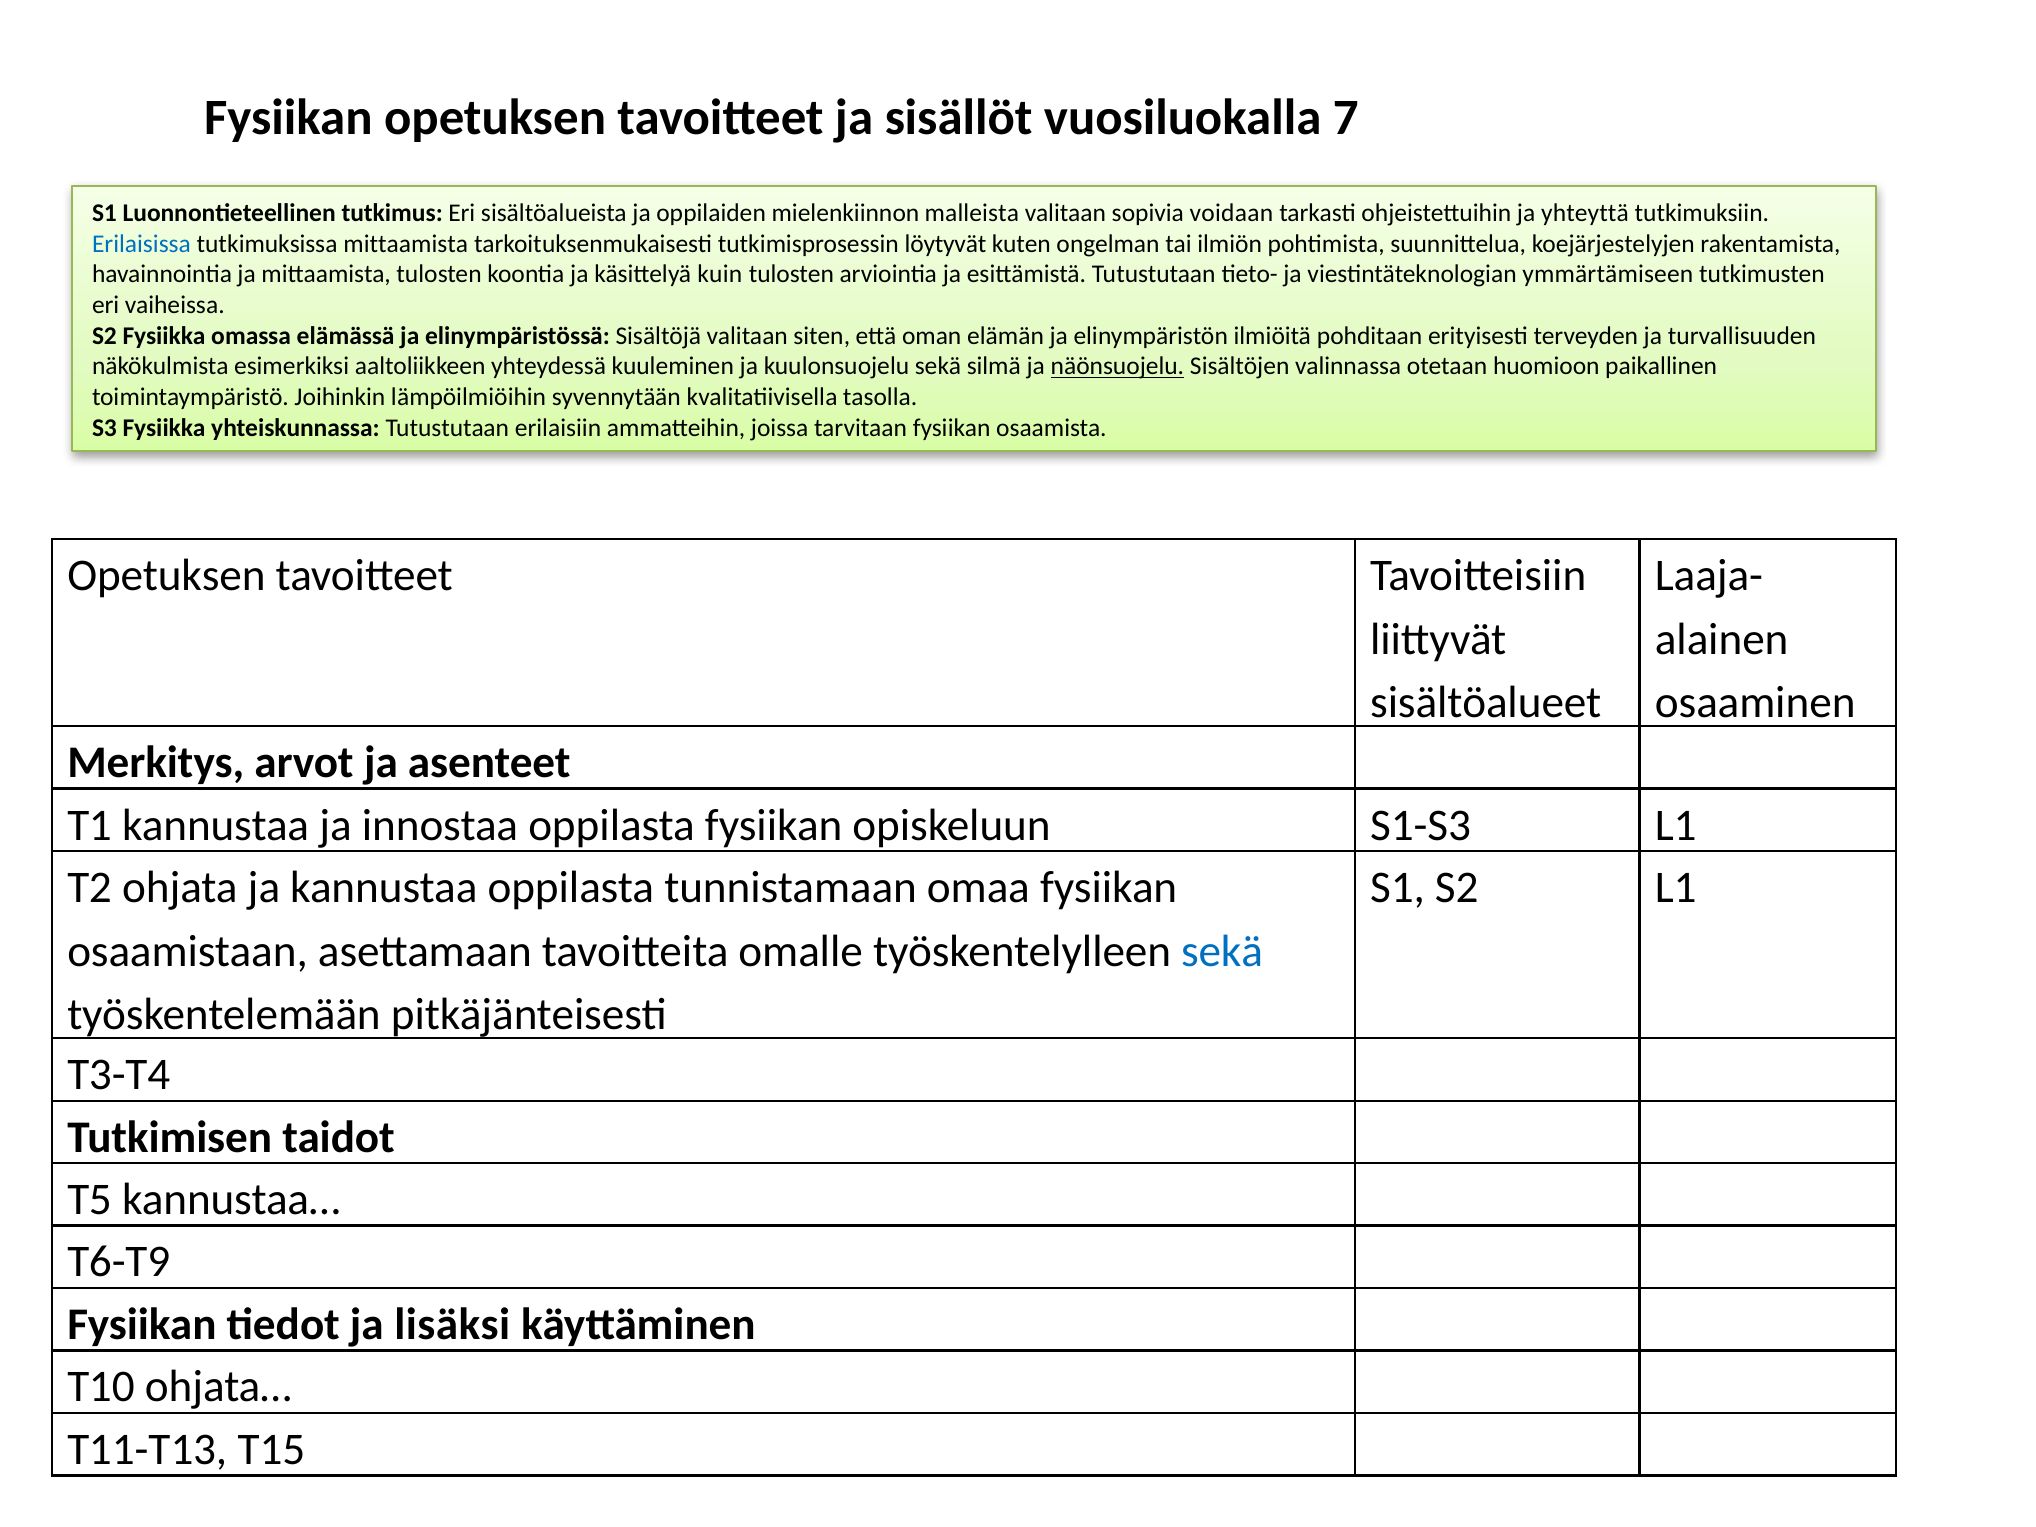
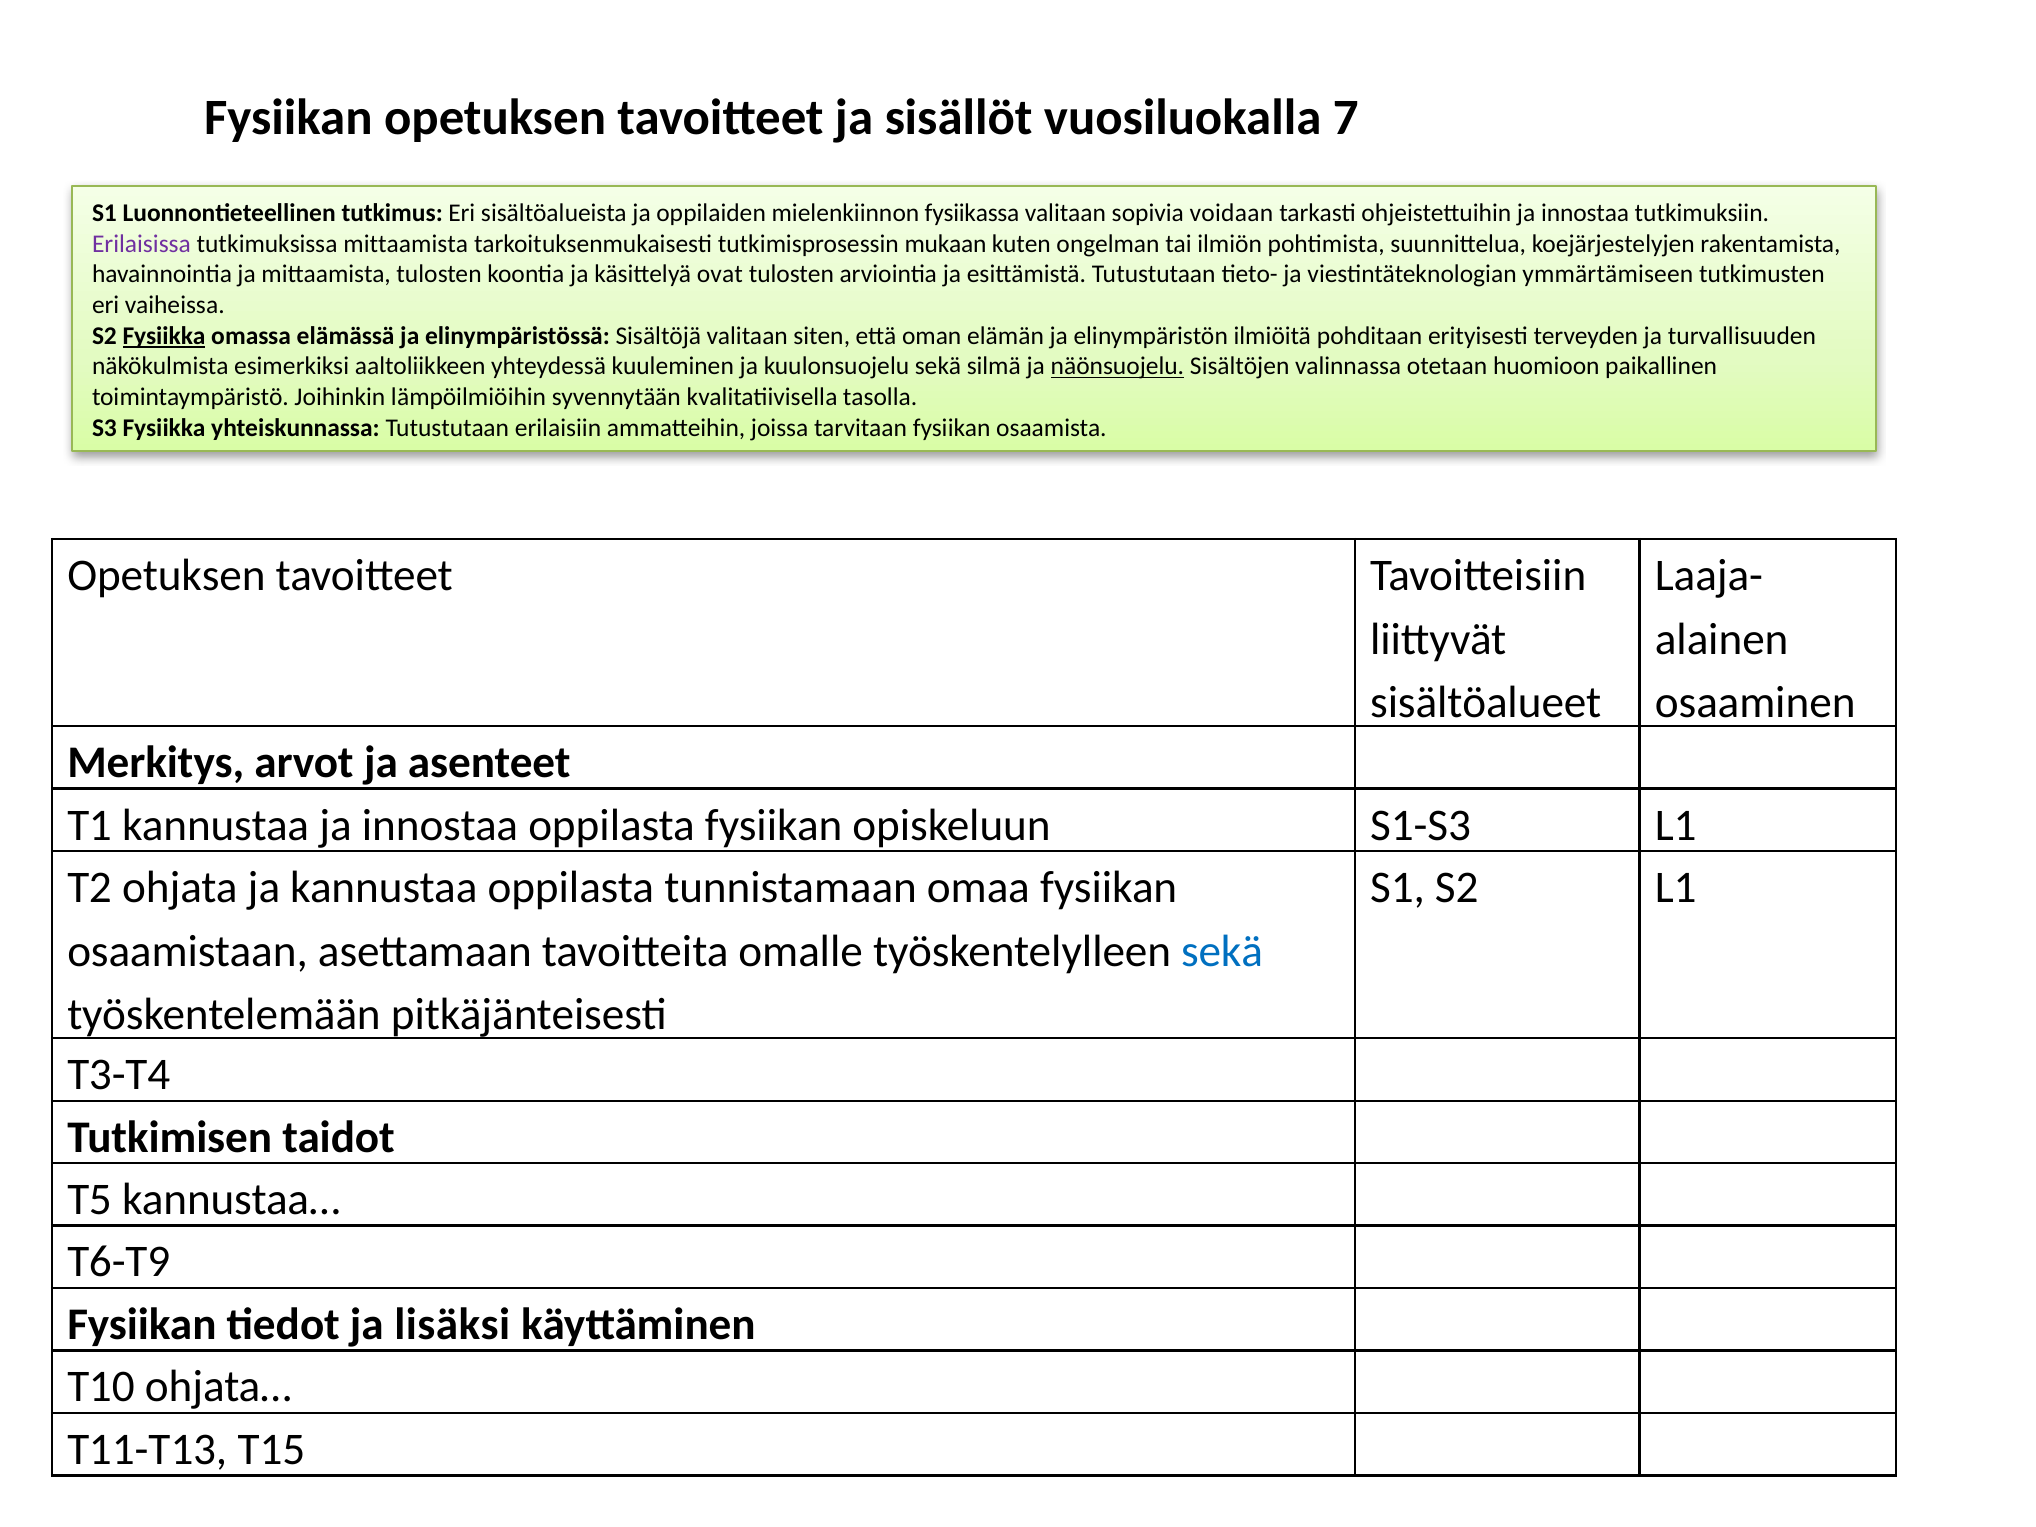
malleista: malleista -> fysiikassa
ohjeistettuihin ja yhteyttä: yhteyttä -> innostaa
Erilaisissa colour: blue -> purple
löytyvät: löytyvät -> mukaan
kuin: kuin -> ovat
Fysiikka at (164, 336) underline: none -> present
